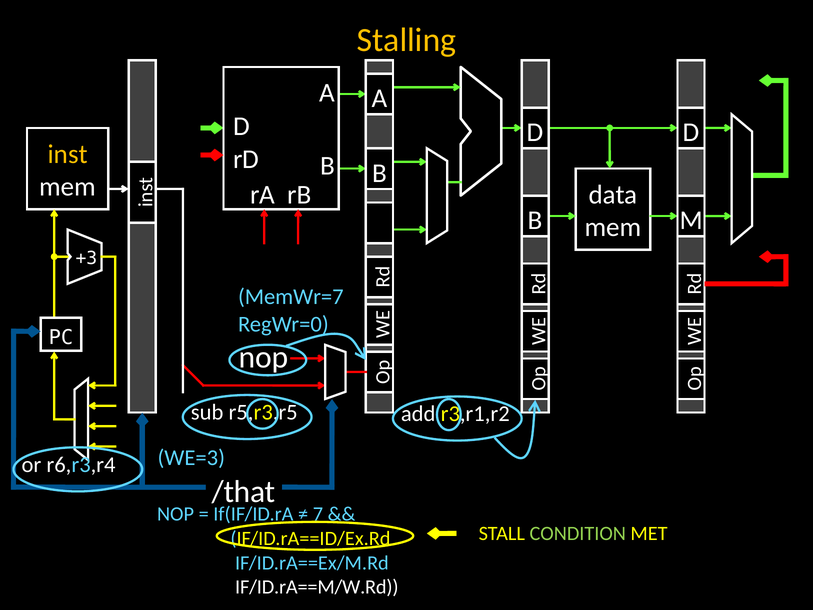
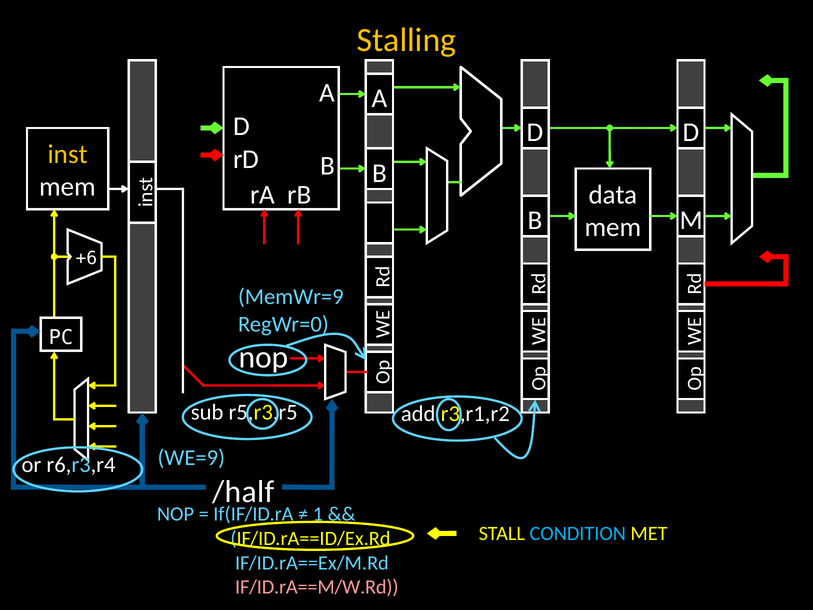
+3: +3 -> +6
MemWr=7: MemWr=7 -> MemWr=9
WE=3: WE=3 -> WE=9
/that: /that -> /half
7: 7 -> 1
CONDITION colour: light green -> light blue
IF/ID.rA==M/W.Rd colour: white -> pink
